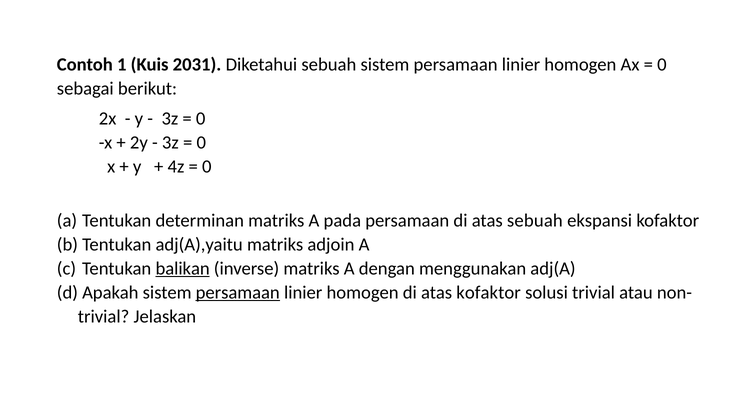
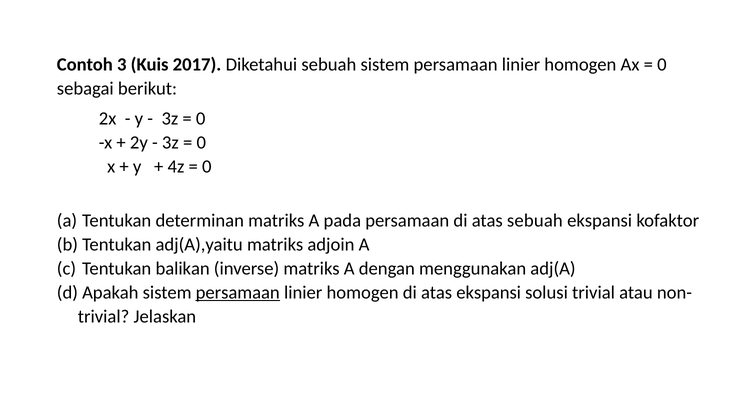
1: 1 -> 3
2031: 2031 -> 2017
balikan underline: present -> none
atas kofaktor: kofaktor -> ekspansi
